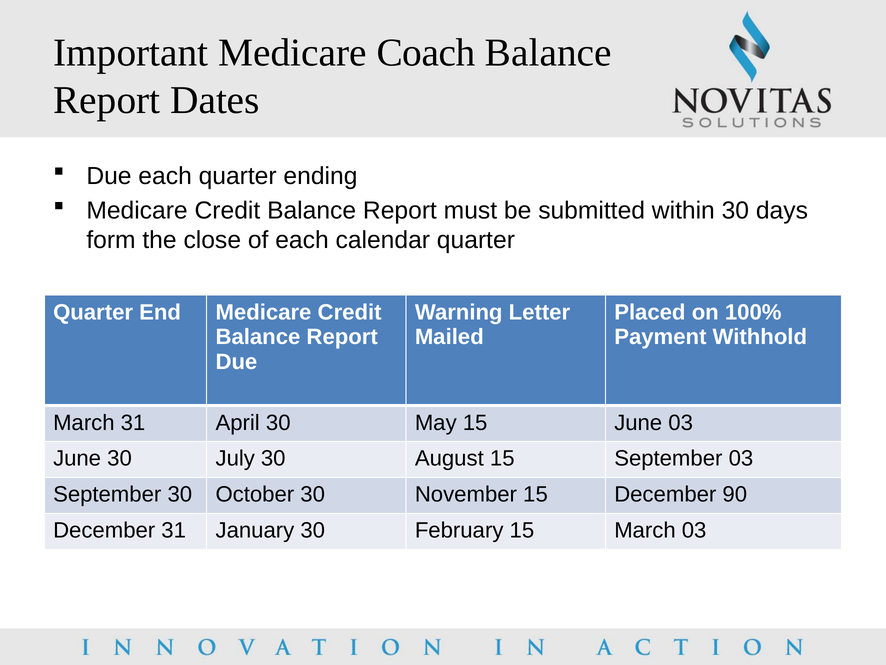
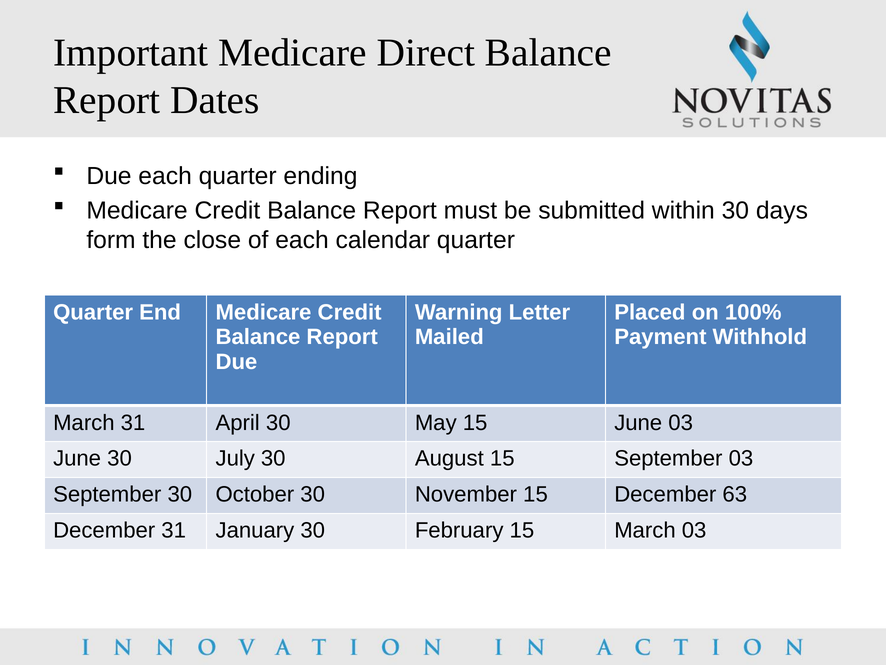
Coach: Coach -> Direct
90: 90 -> 63
